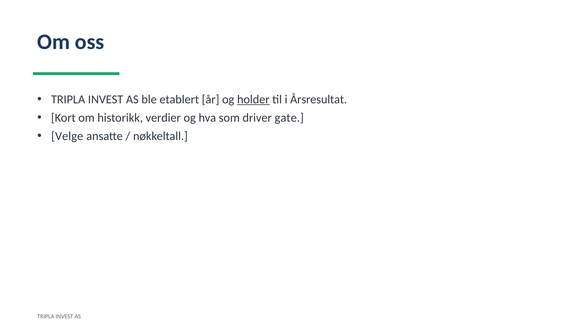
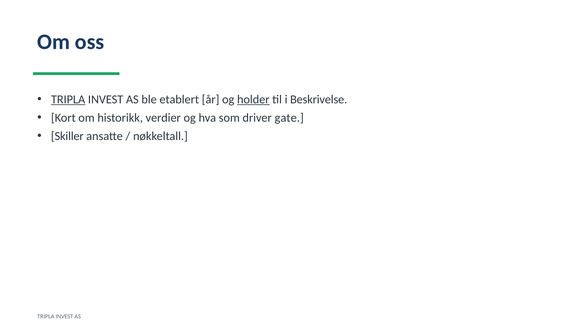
TRIPLA at (68, 99) underline: none -> present
Årsresultat: Årsresultat -> Beskrivelse
Velge: Velge -> Skiller
